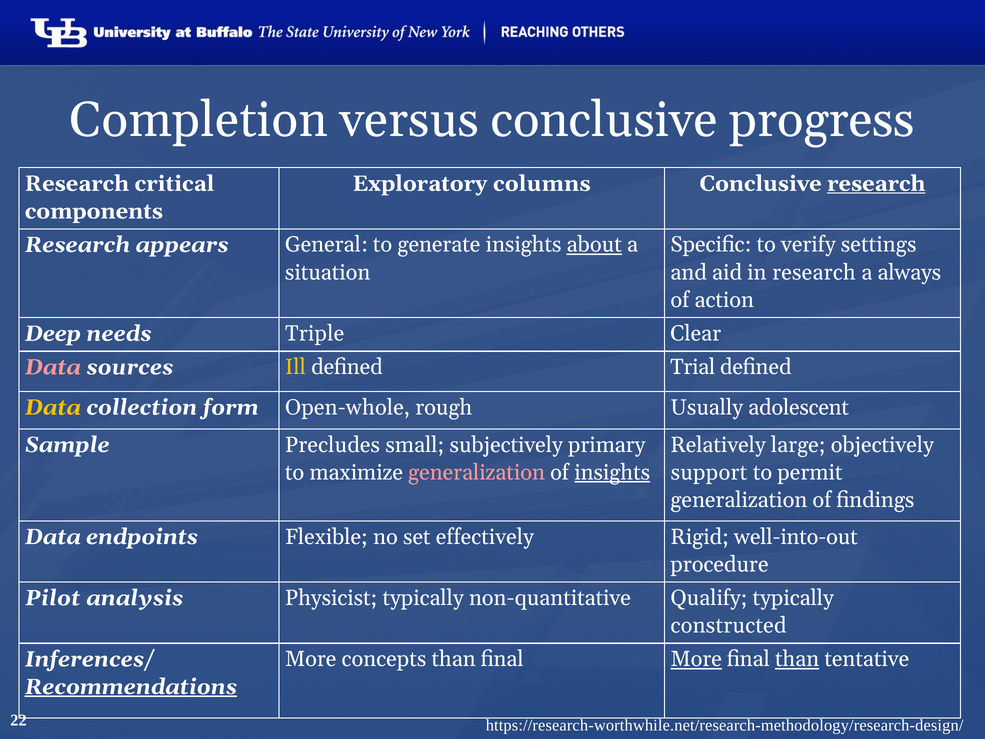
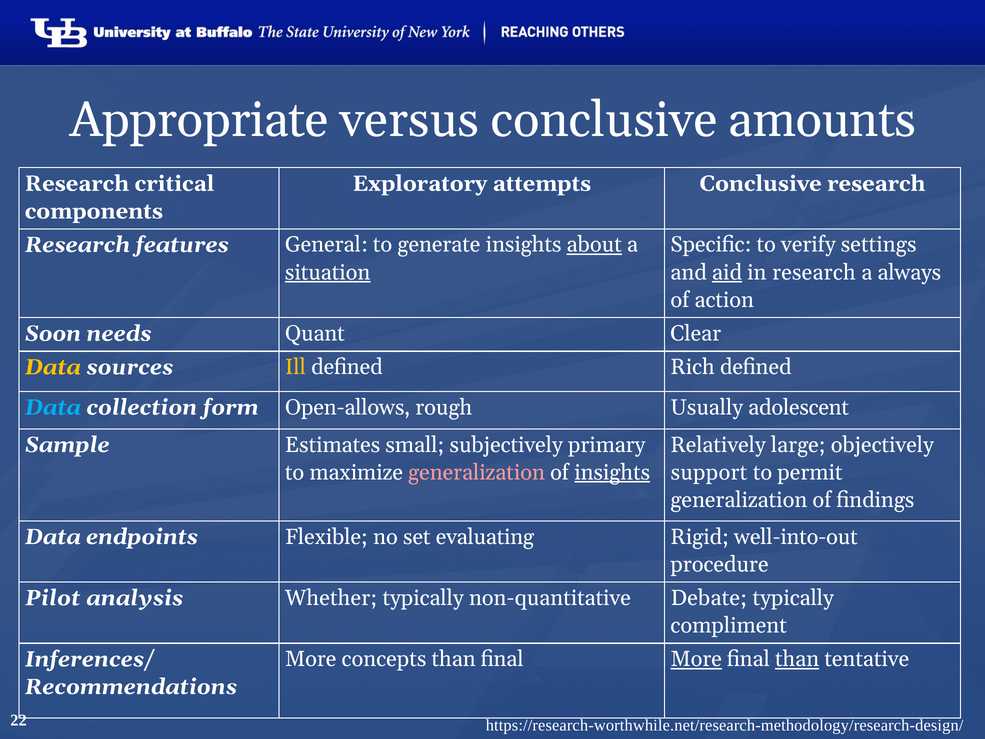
Completion: Completion -> Appropriate
progress: progress -> amounts
columns: columns -> attempts
research at (876, 184) underline: present -> none
appears: appears -> features
situation underline: none -> present
aid underline: none -> present
Deep: Deep -> Soon
Triple: Triple -> Quant
Data at (53, 367) colour: pink -> yellow
Trial: Trial -> Rich
Data at (53, 407) colour: yellow -> light blue
Open-whole: Open-whole -> Open-allows
Precludes: Precludes -> Estimates
effectively: effectively -> evaluating
Physicist: Physicist -> Whether
Qualify: Qualify -> Debate
constructed: constructed -> compliment
Recommendations underline: present -> none
